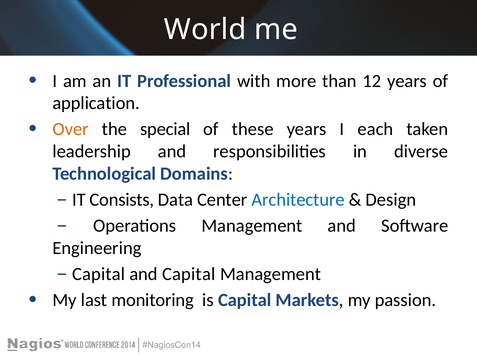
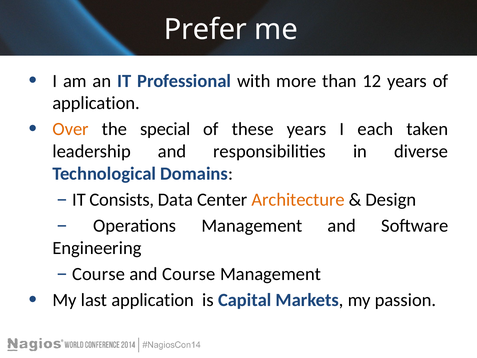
World: World -> Prefer
Architecture colour: blue -> orange
Capital at (99, 274): Capital -> Course
and Capital: Capital -> Course
last monitoring: monitoring -> application
